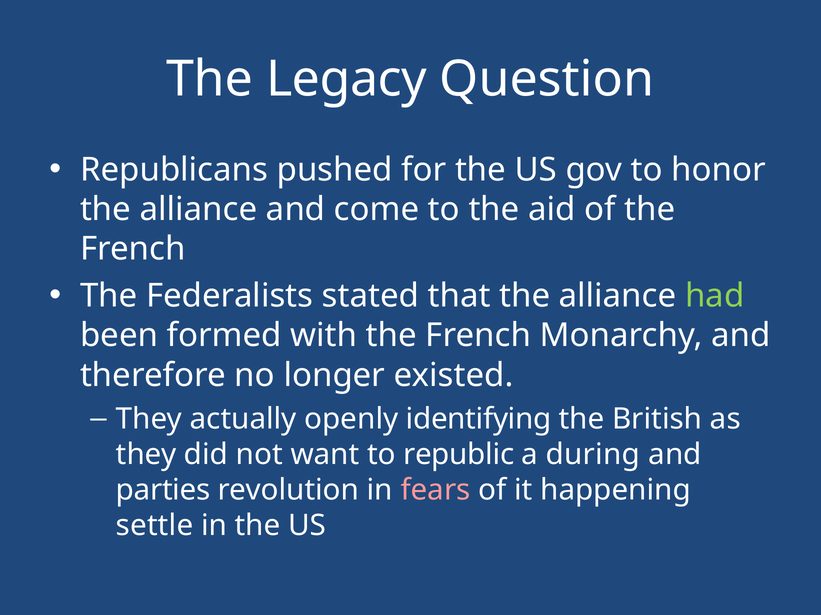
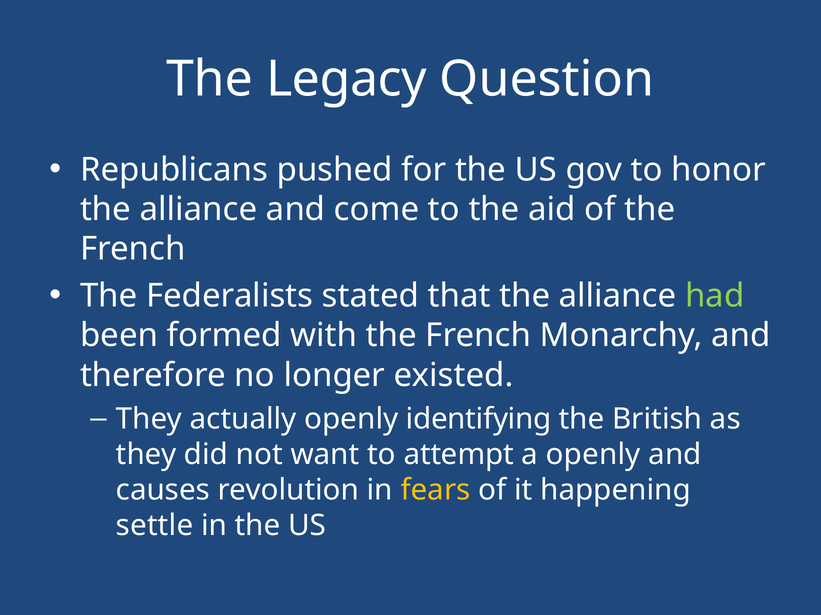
republic: republic -> attempt
a during: during -> openly
parties: parties -> causes
fears colour: pink -> yellow
